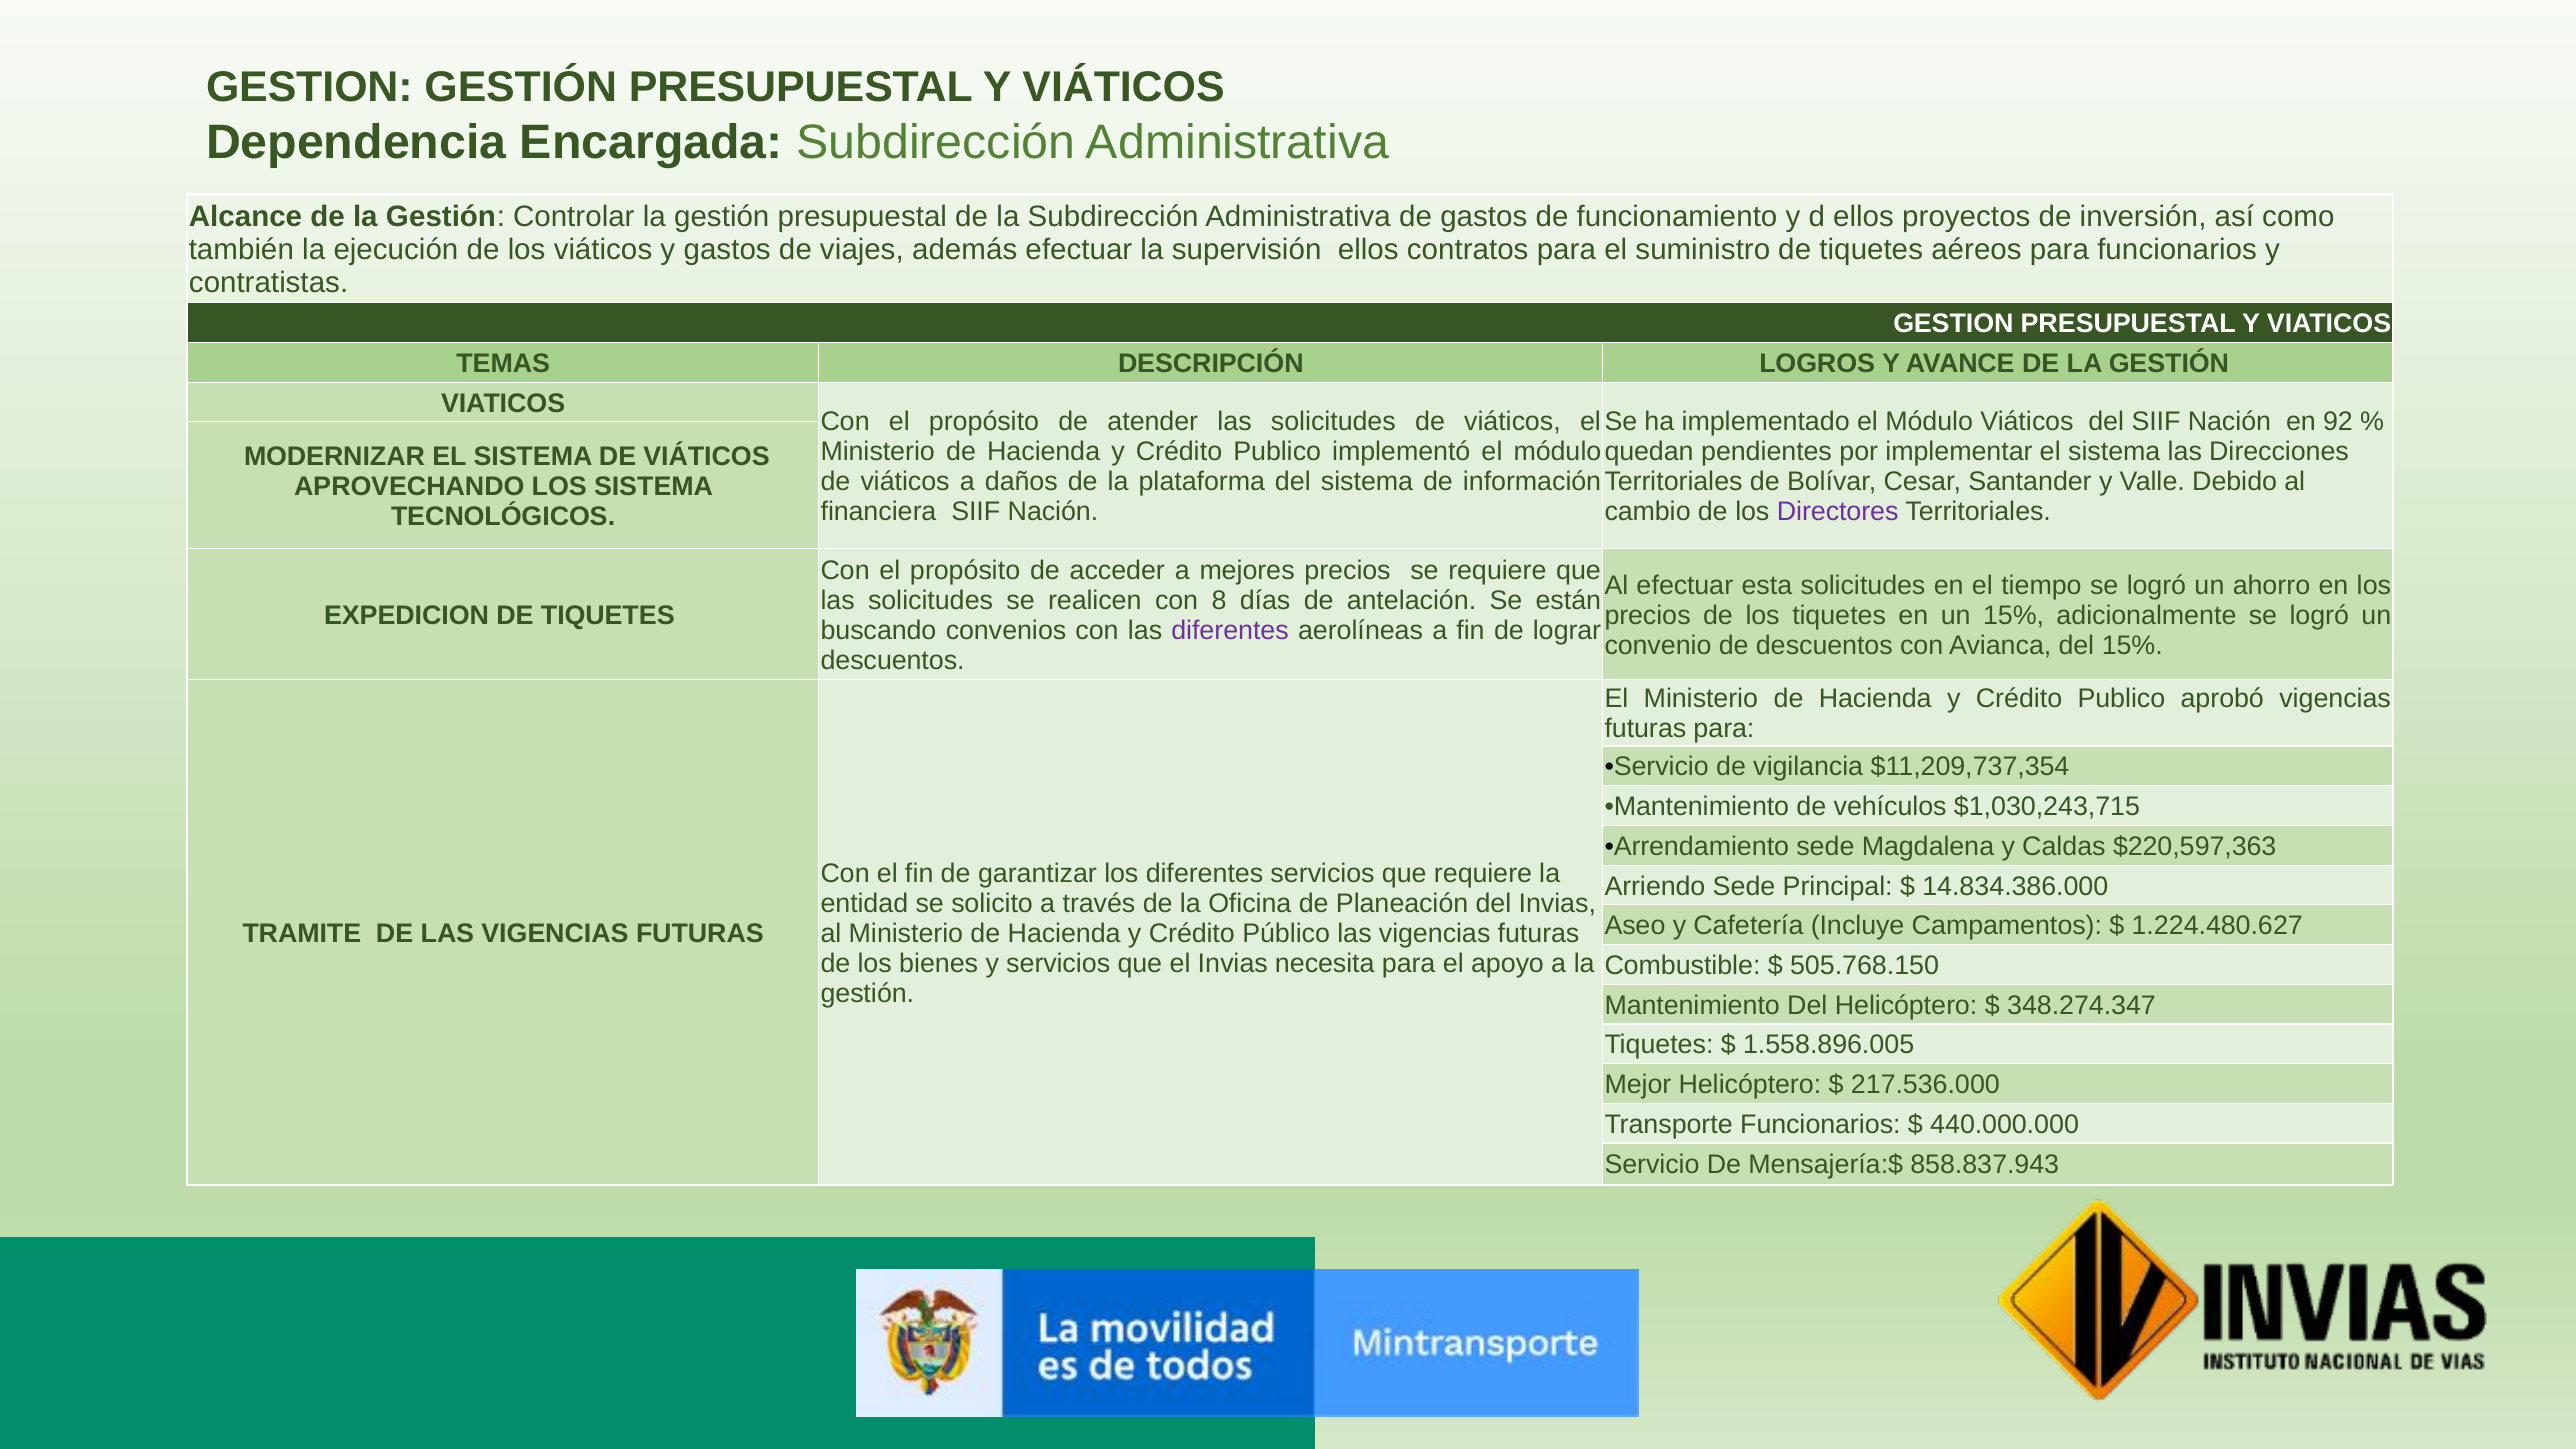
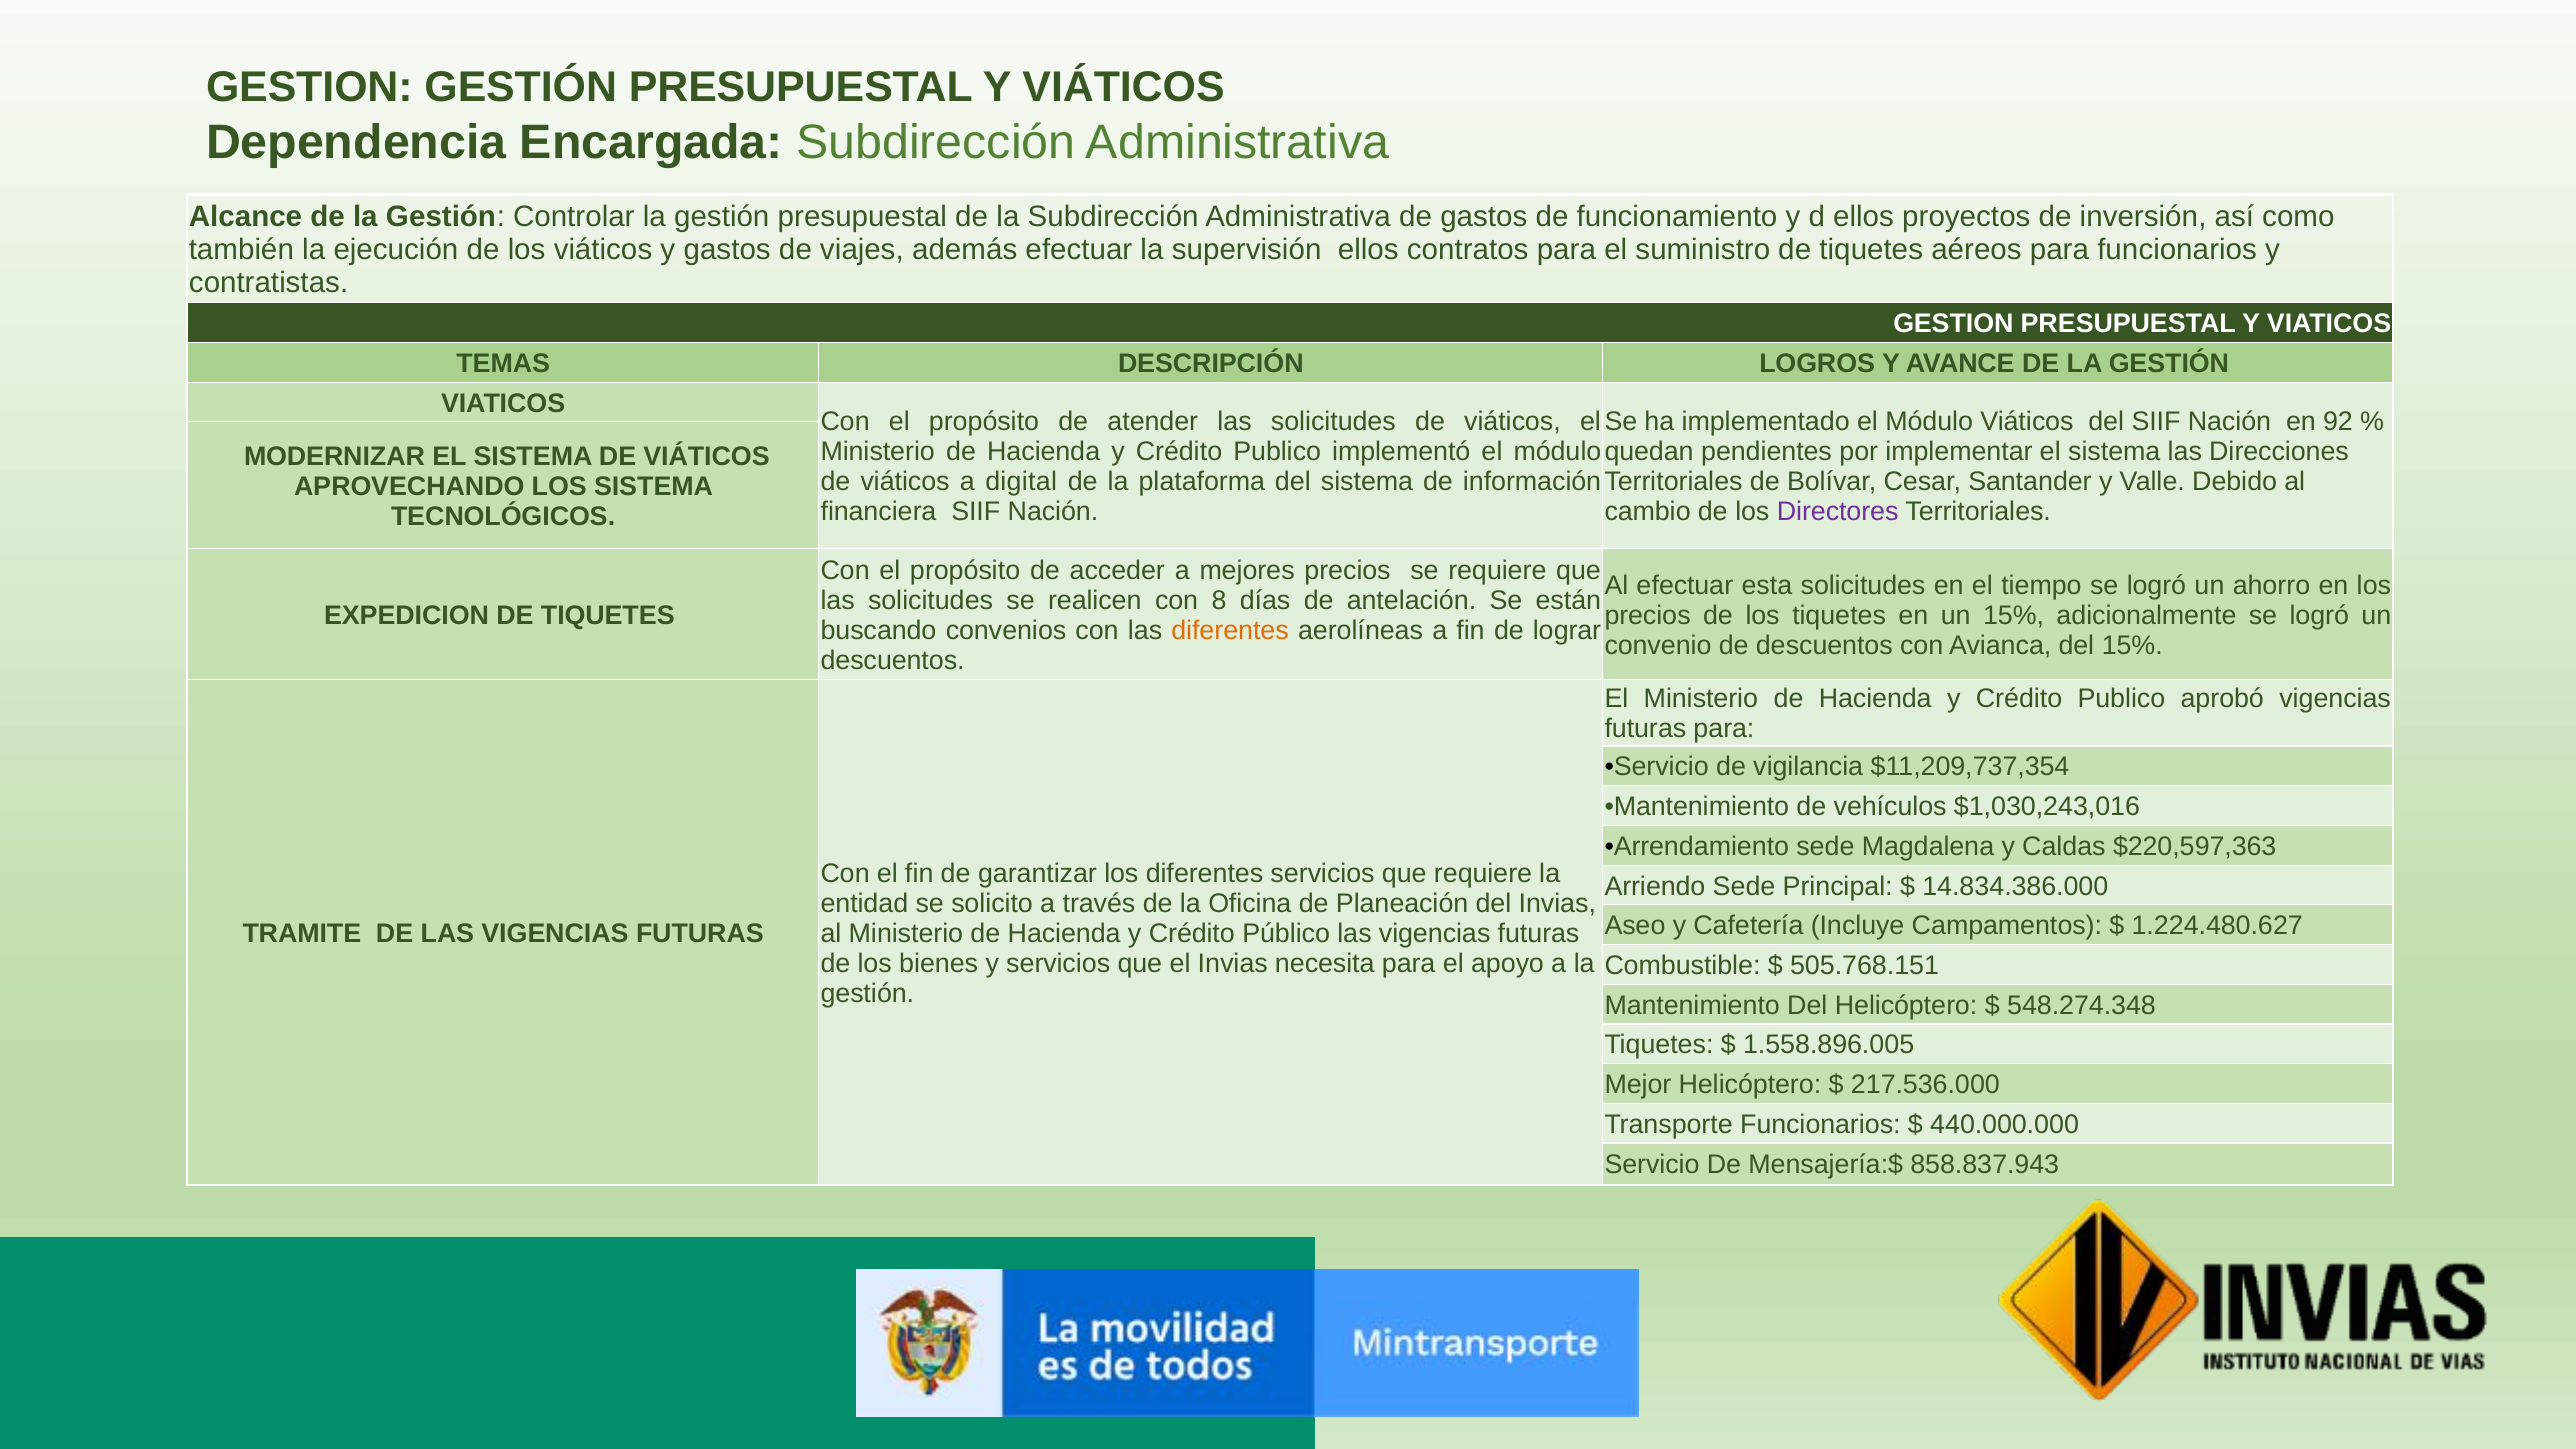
daños: daños -> digital
diferentes at (1230, 630) colour: purple -> orange
$1,030,243,715: $1,030,243,715 -> $1,030,243,016
505.768.150: 505.768.150 -> 505.768.151
348.274.347: 348.274.347 -> 548.274.348
